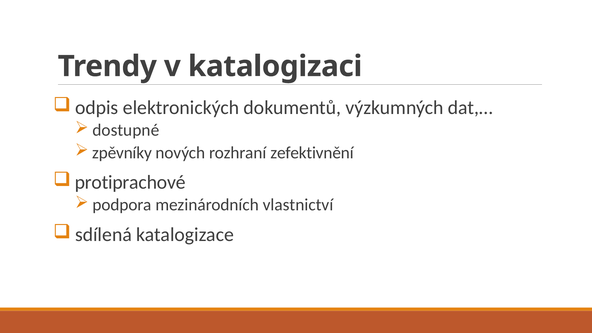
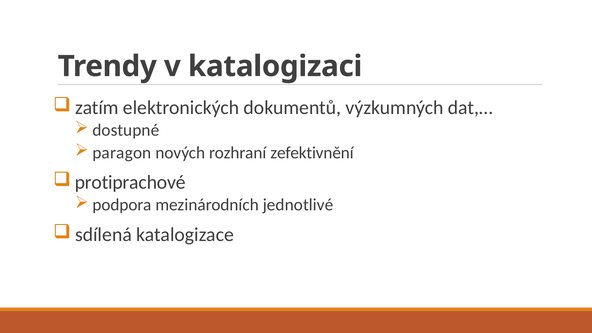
odpis: odpis -> zatím
zpěvníky: zpěvníky -> paragon
vlastnictví: vlastnictví -> jednotlivé
